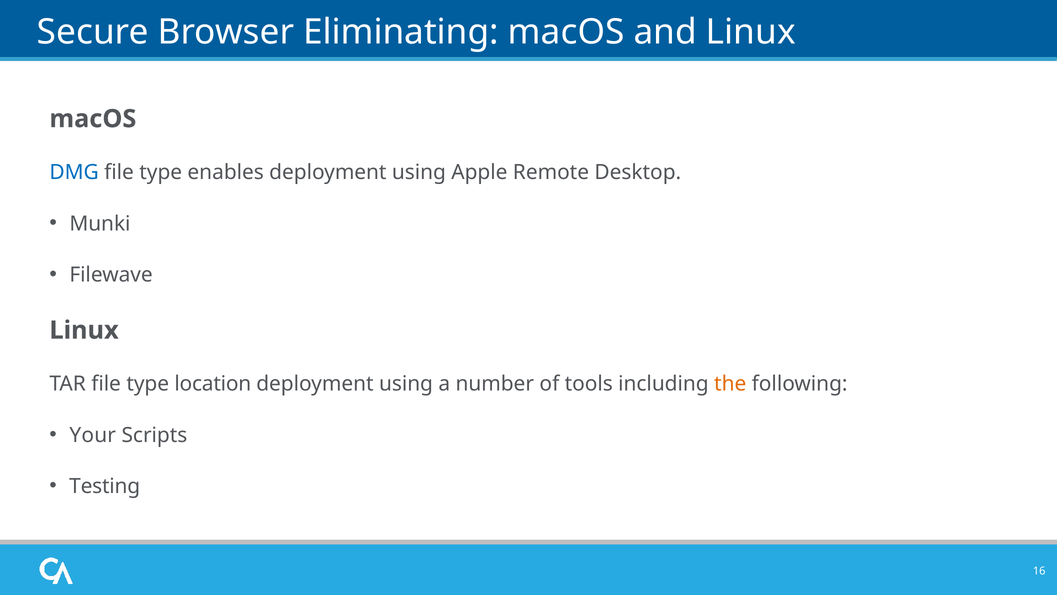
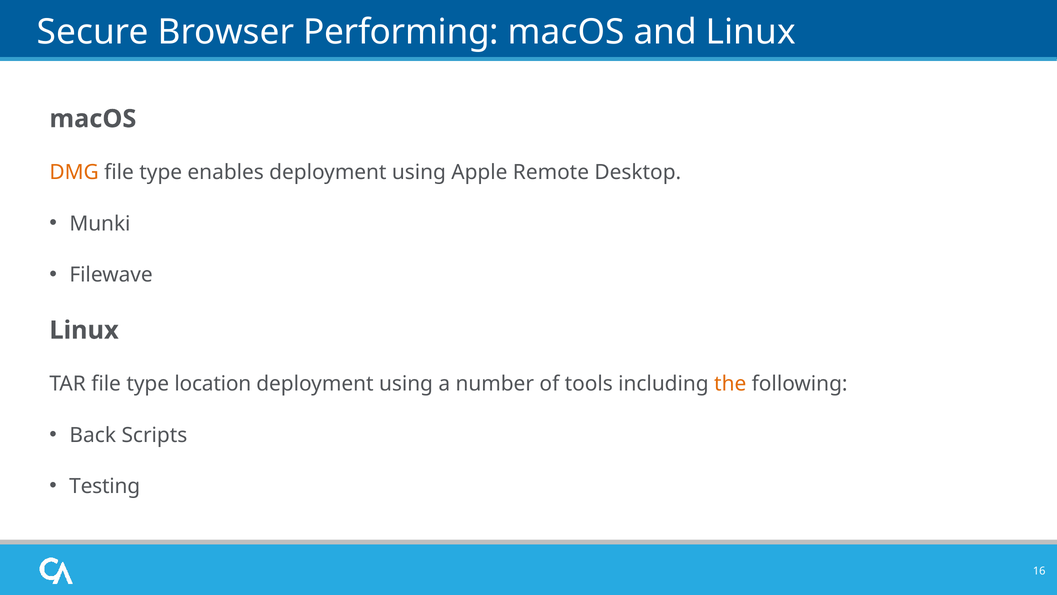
Eliminating: Eliminating -> Performing
DMG colour: blue -> orange
Your: Your -> Back
